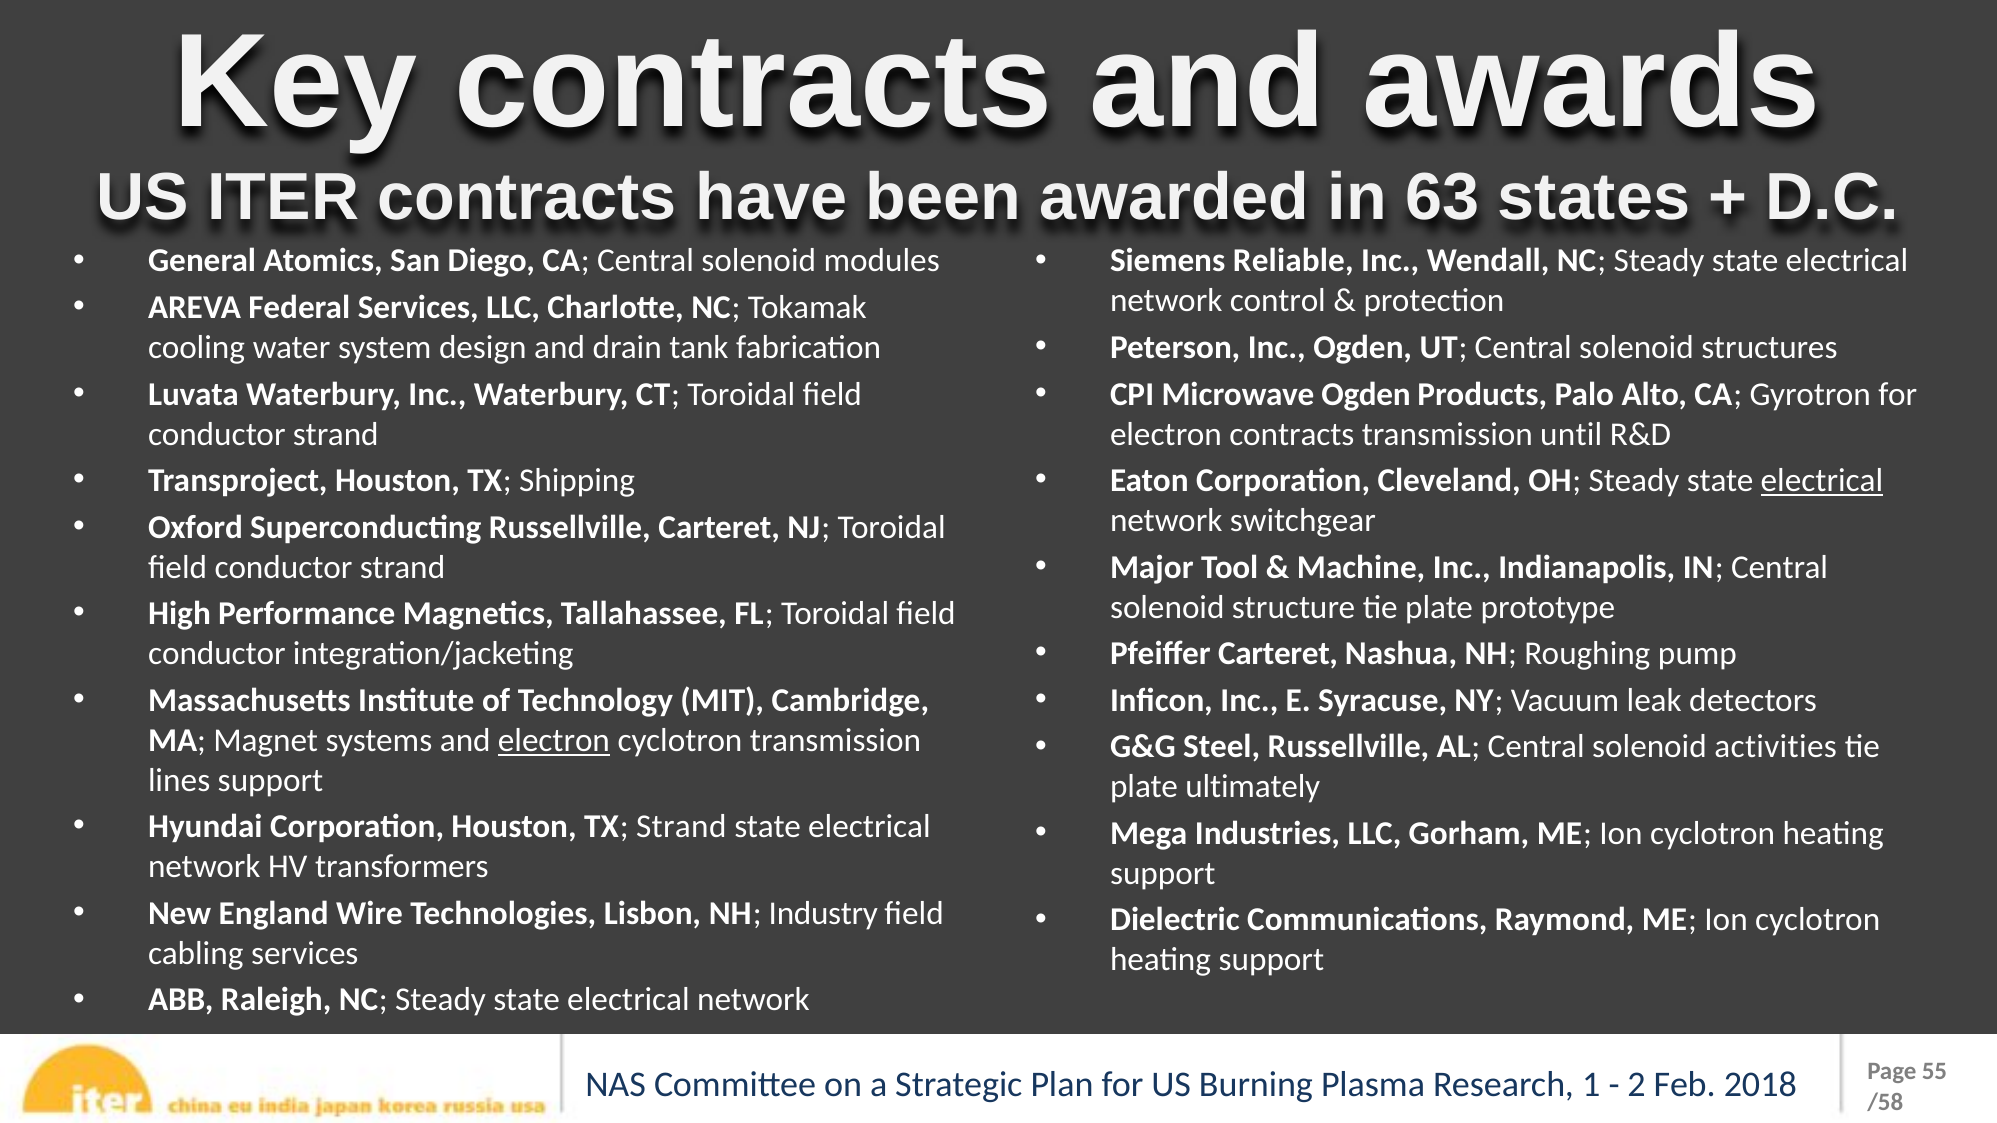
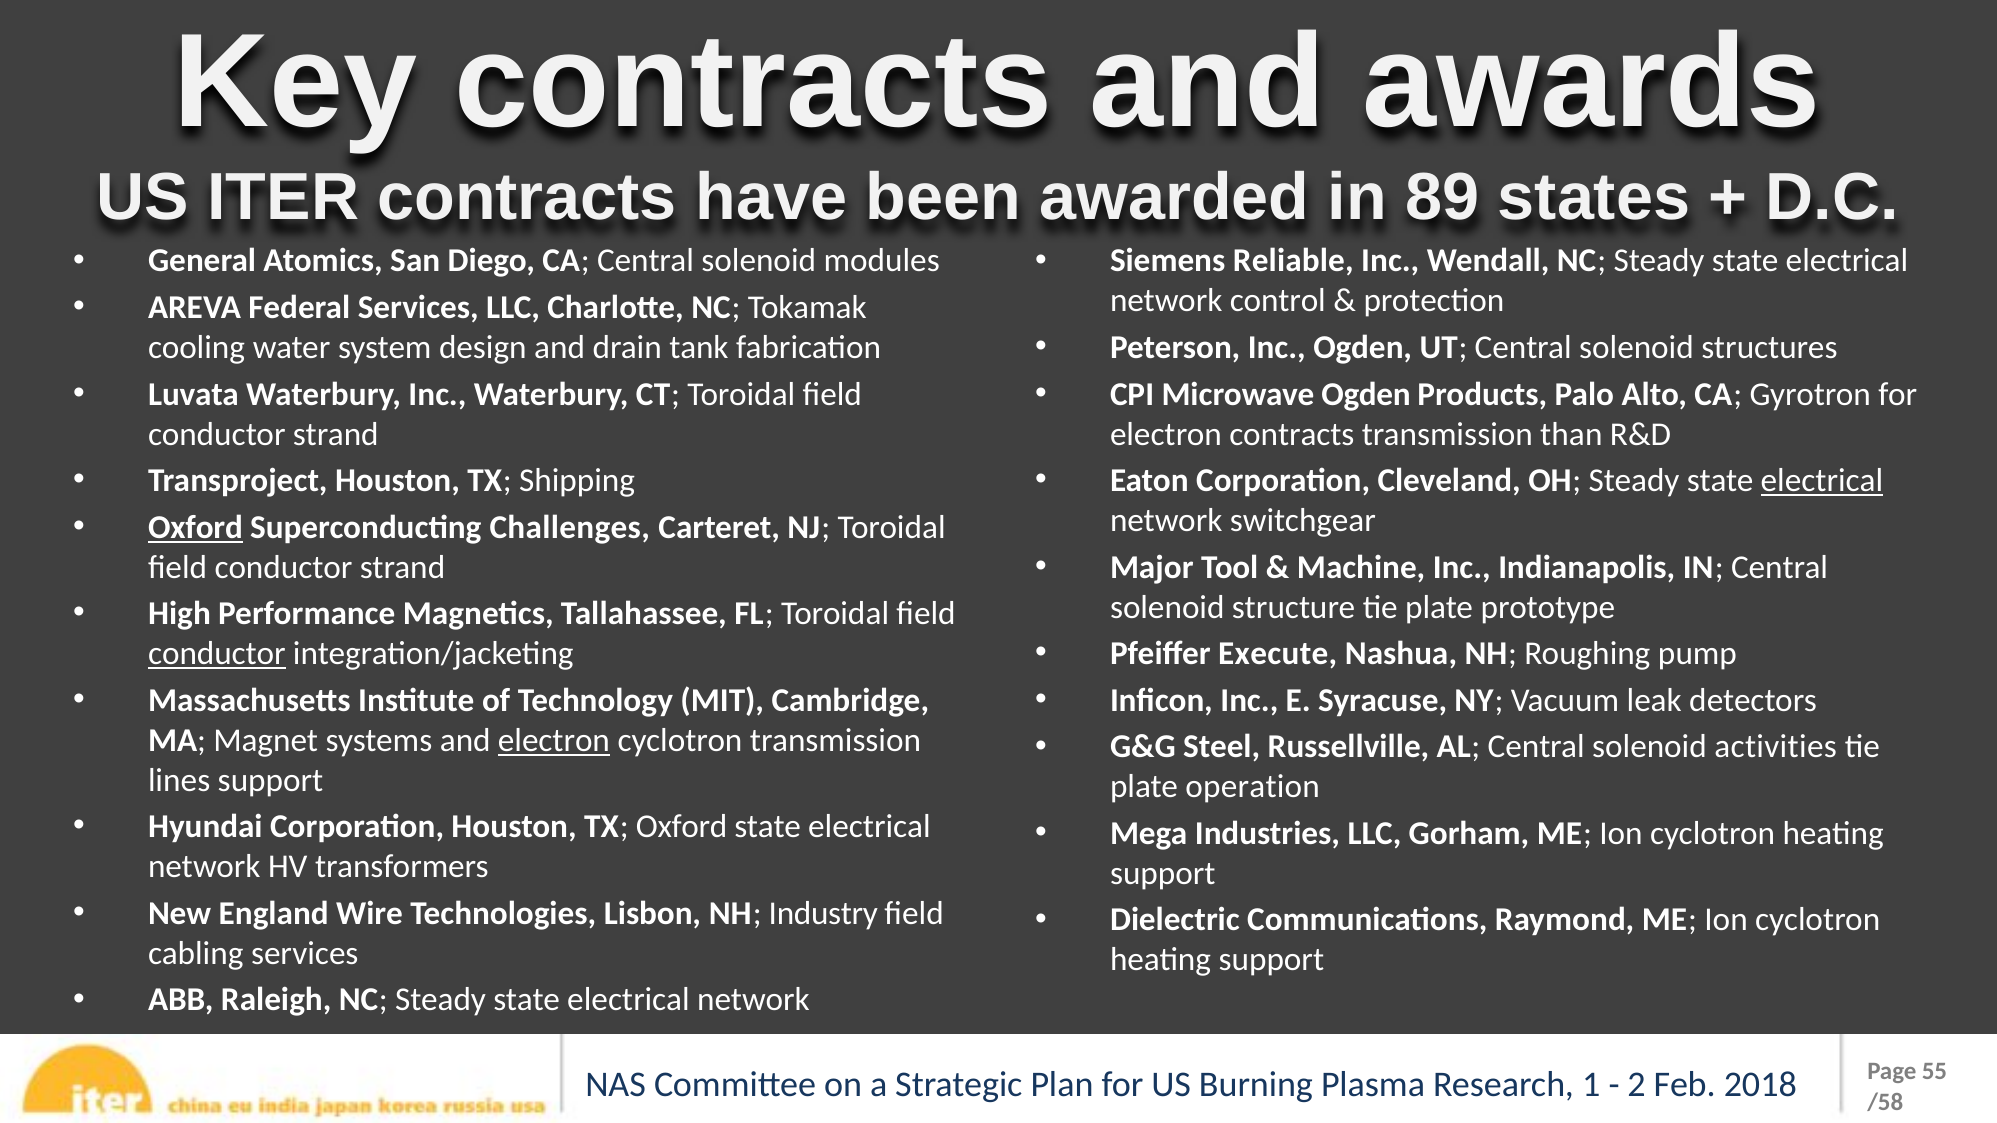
63: 63 -> 89
until: until -> than
Oxford at (196, 527) underline: none -> present
Superconducting Russellville: Russellville -> Challenges
Pfeiffer Carteret: Carteret -> Execute
conductor at (217, 654) underline: none -> present
ultimately: ultimately -> operation
TX Strand: Strand -> Oxford
